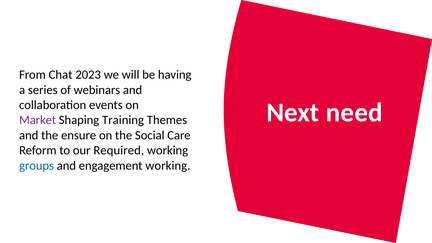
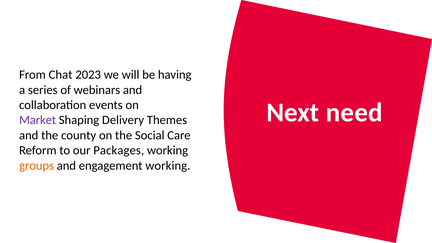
Training: Training -> Delivery
ensure: ensure -> county
Required: Required -> Packages
groups colour: blue -> orange
